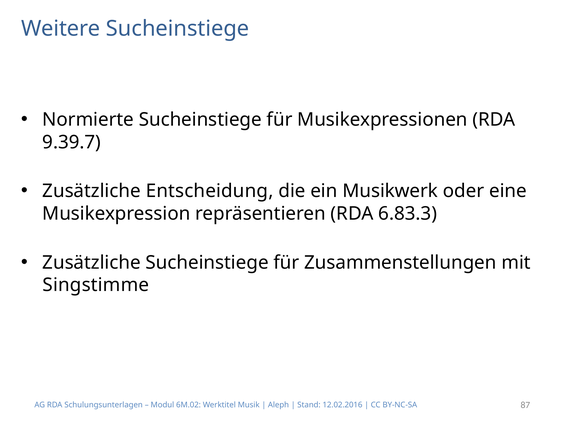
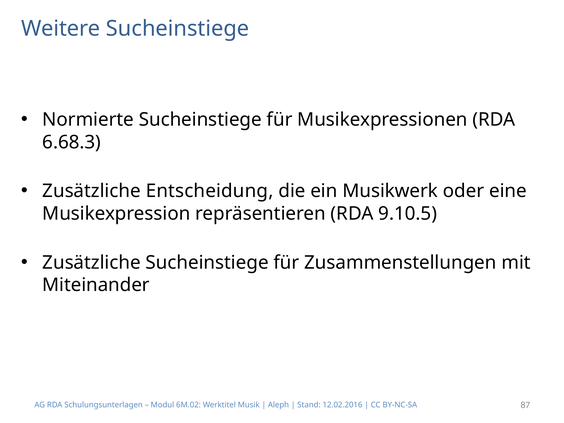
9.39.7: 9.39.7 -> 6.68.3
6.83.3: 6.83.3 -> 9.10.5
Singstimme: Singstimme -> Miteinander
